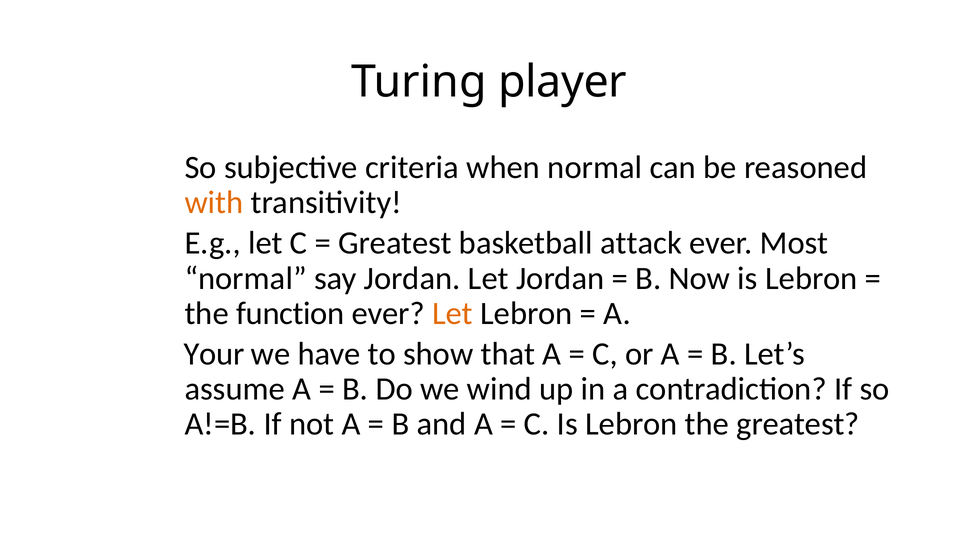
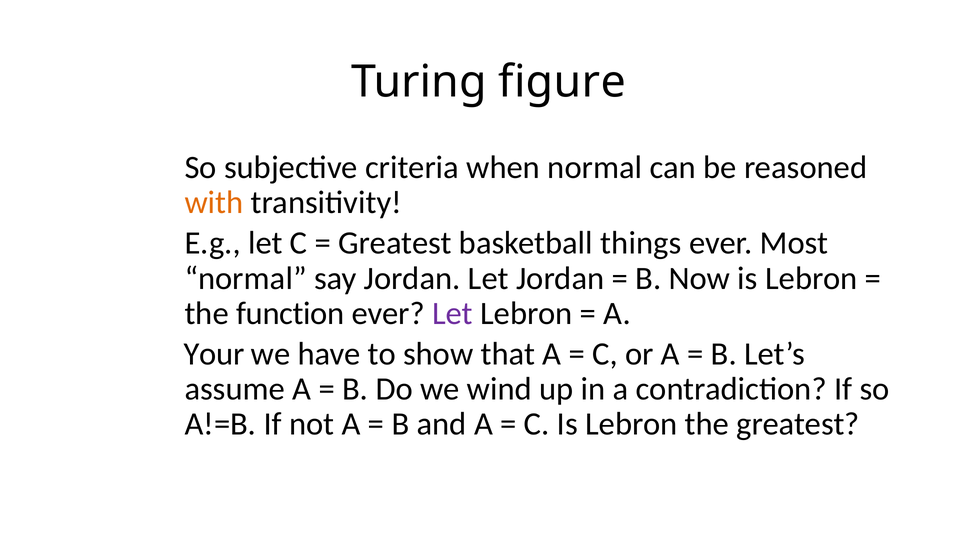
player: player -> figure
attack: attack -> things
Let at (452, 314) colour: orange -> purple
